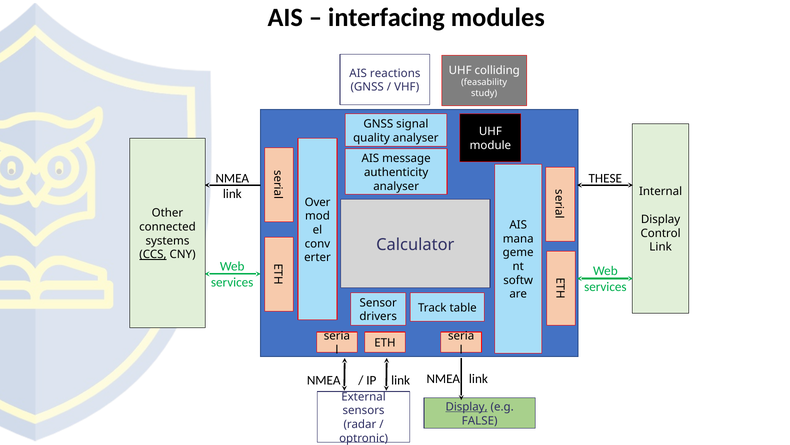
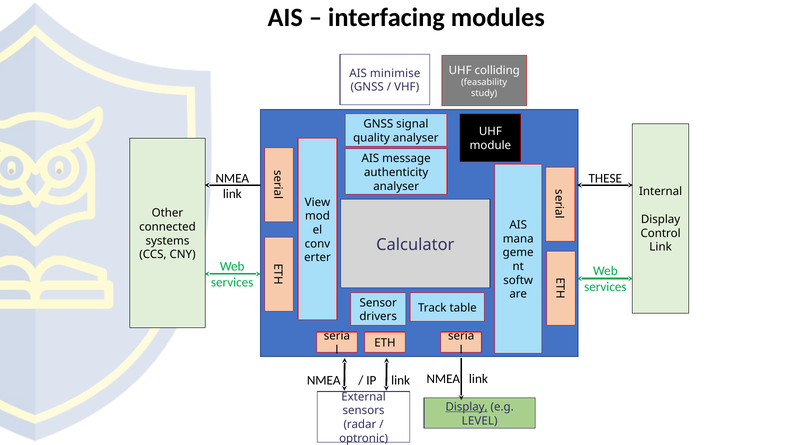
reactions: reactions -> minimise
Over: Over -> View
CCS underline: present -> none
FALSE: FALSE -> LEVEL
